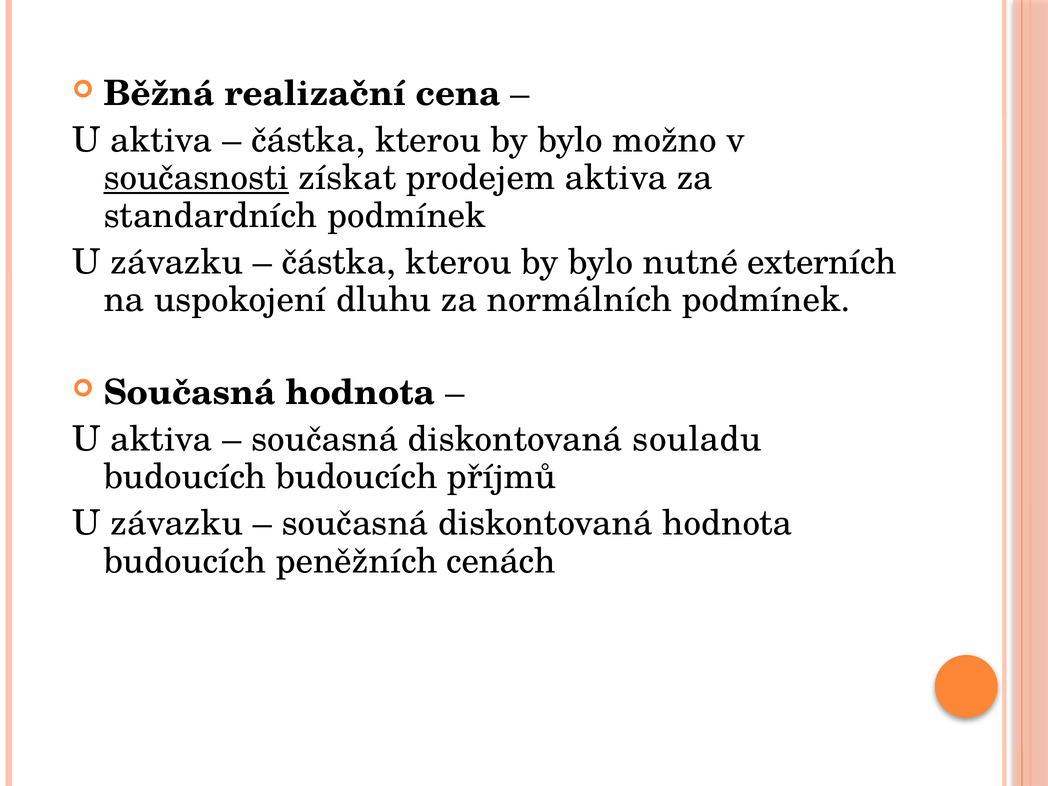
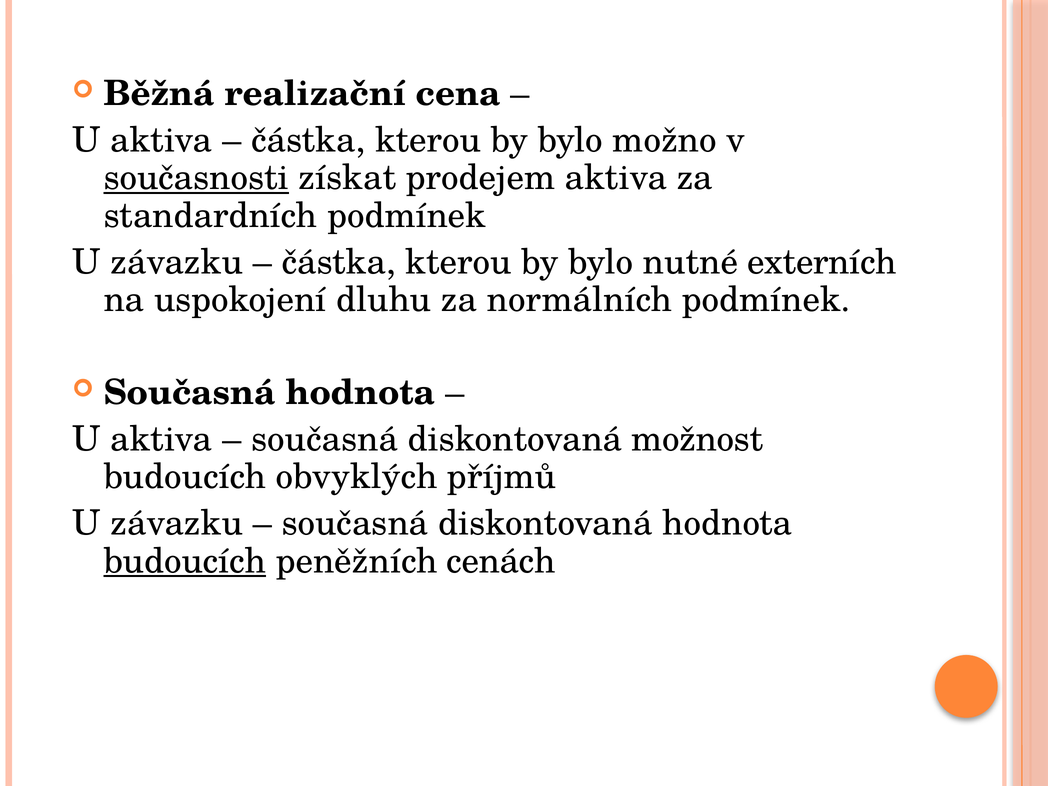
souladu: souladu -> možnost
budoucích budoucích: budoucích -> obvyklých
budoucích at (185, 561) underline: none -> present
